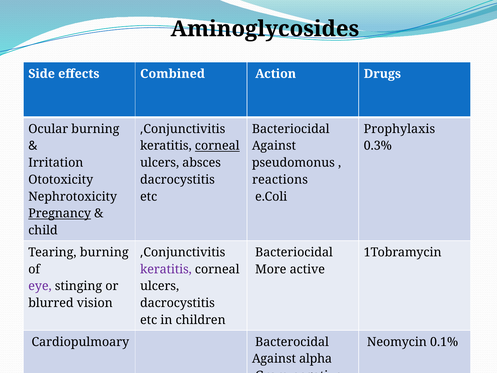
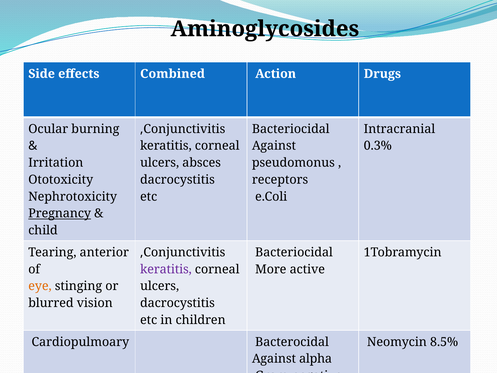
Prophylaxis: Prophylaxis -> Intracranial
corneal at (217, 146) underline: present -> none
reactions: reactions -> receptors
Tearing burning: burning -> anterior
eye colour: purple -> orange
0.1%: 0.1% -> 8.5%
